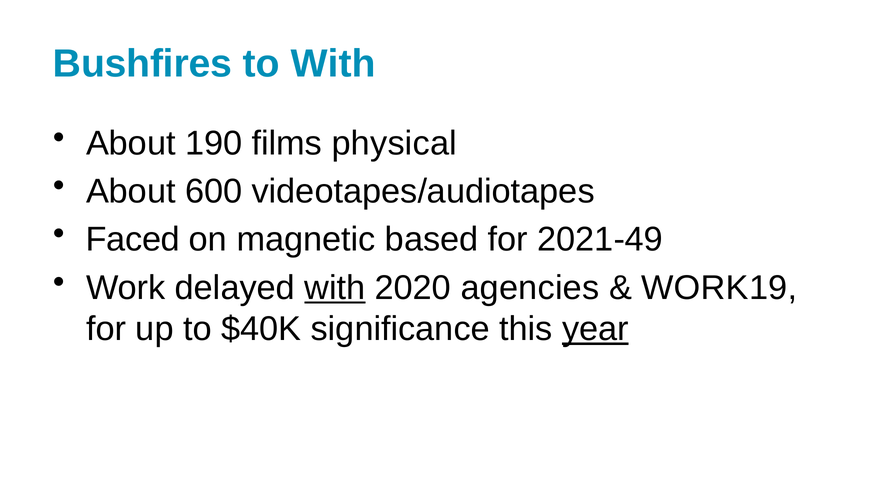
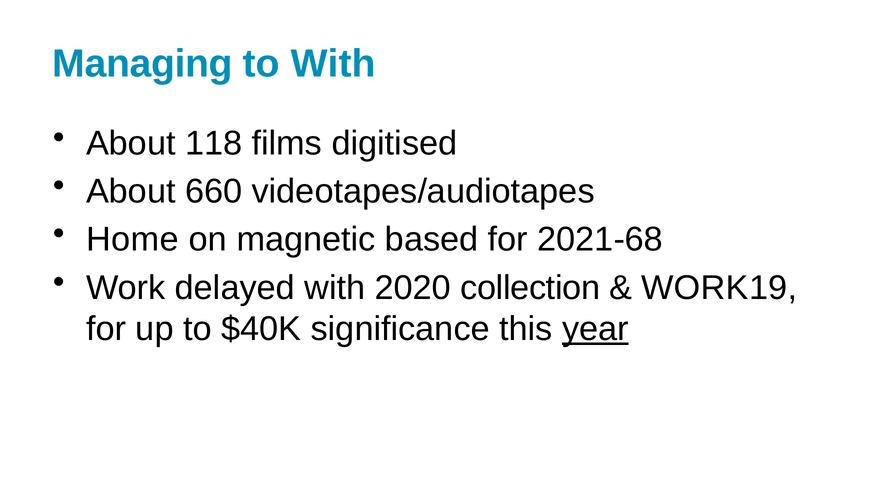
Bushfires: Bushfires -> Managing
190: 190 -> 118
physical: physical -> digitised
600: 600 -> 660
Faced: Faced -> Home
2021-49: 2021-49 -> 2021-68
with at (335, 288) underline: present -> none
agencies: agencies -> collection
